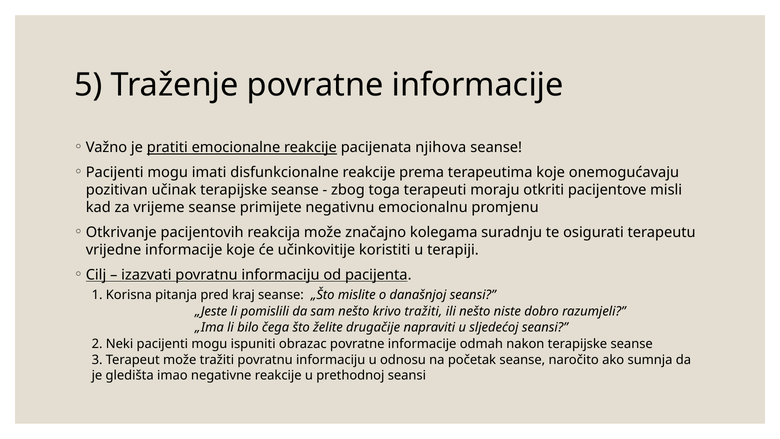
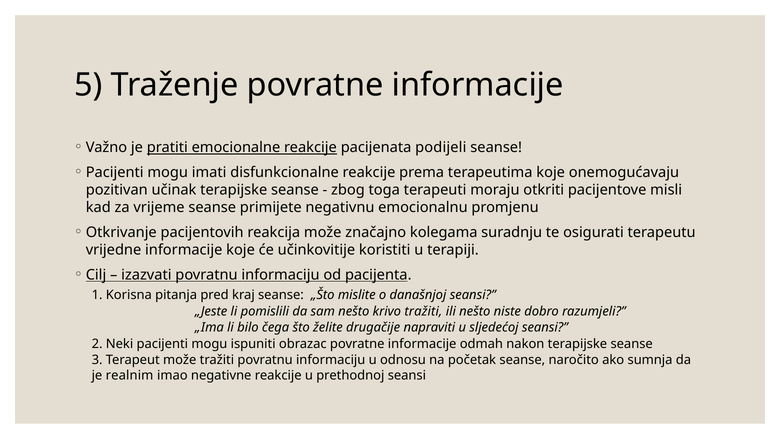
njihova: njihova -> podijeli
gledišta: gledišta -> realnim
